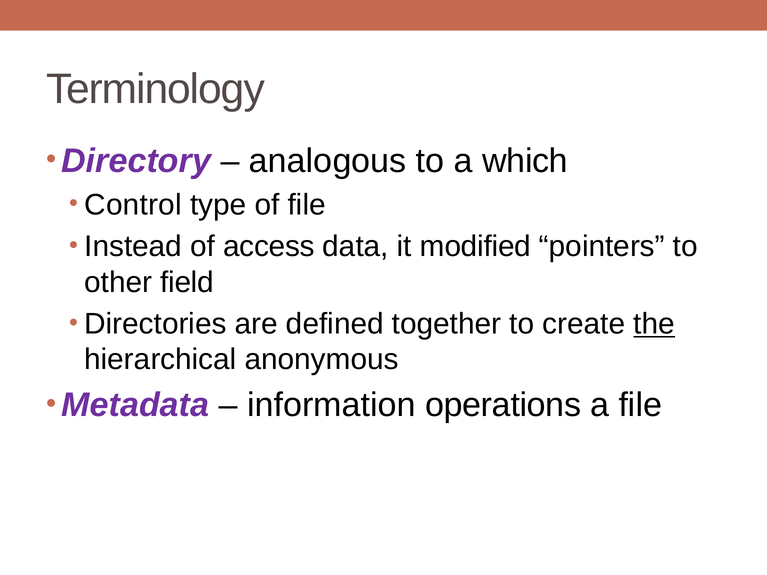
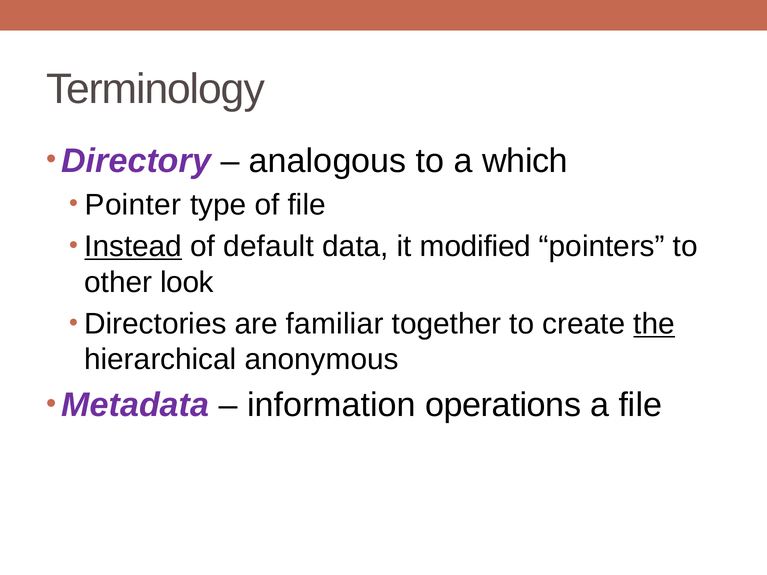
Control: Control -> Pointer
Instead underline: none -> present
access: access -> default
field: field -> look
defined: defined -> familiar
